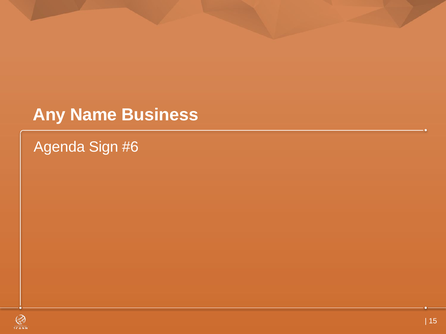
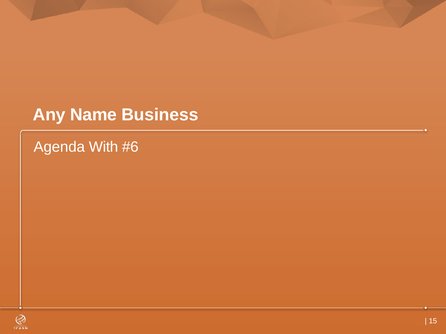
Sign: Sign -> With
